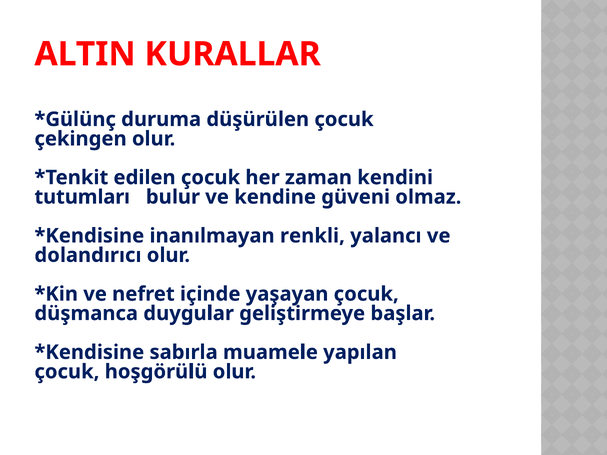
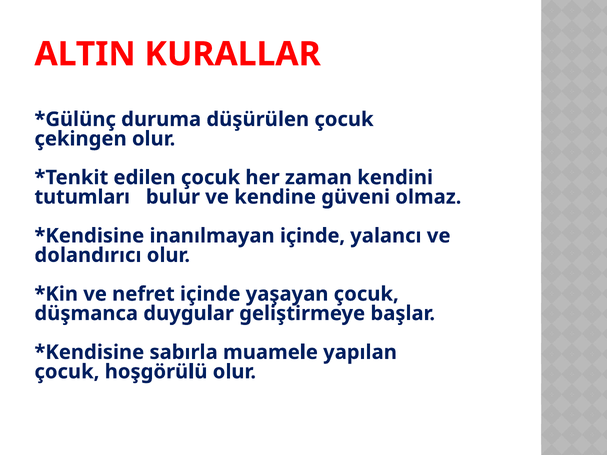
inanılmayan renkli: renkli -> içinde
